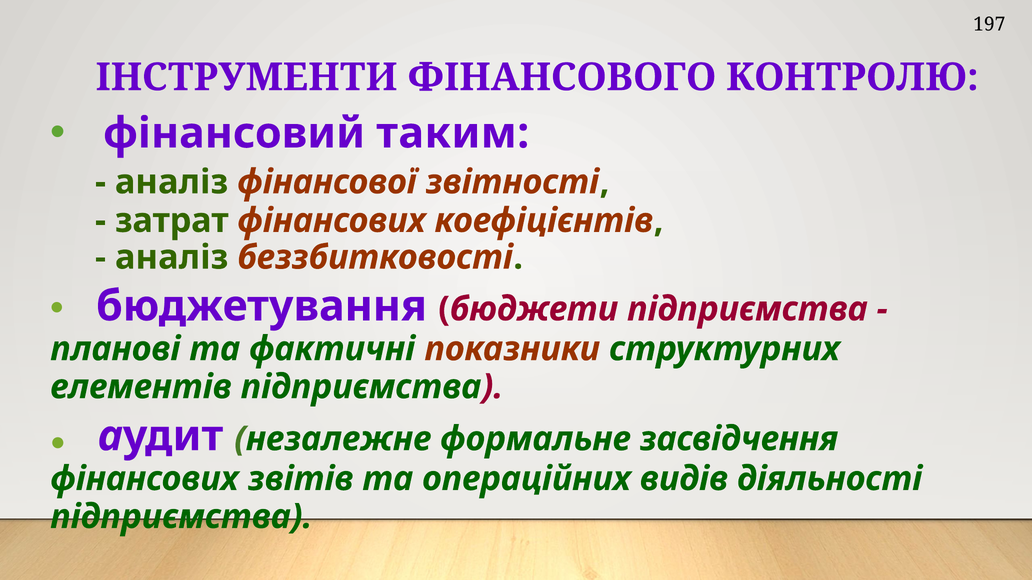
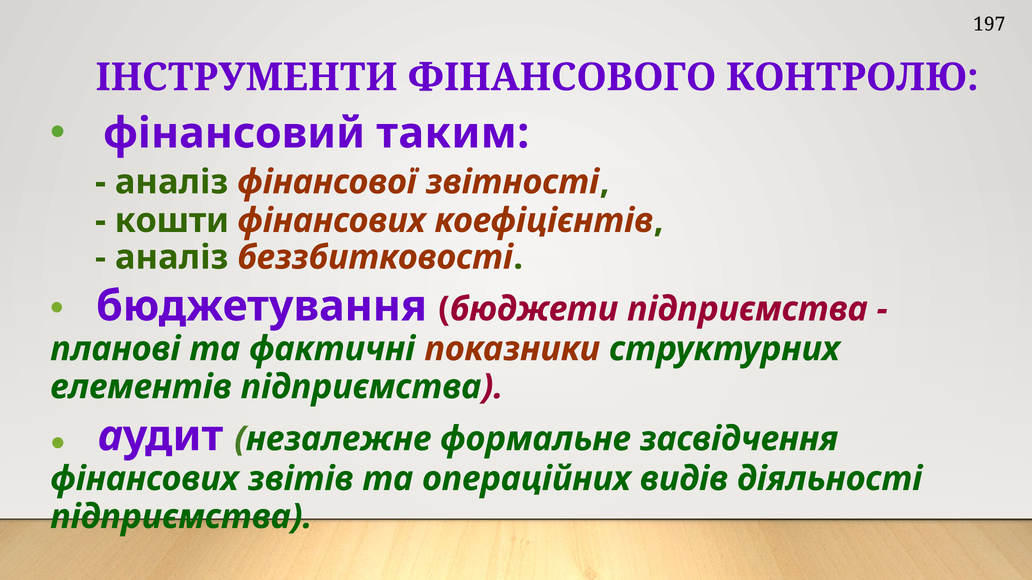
затрат: затрат -> кошти
